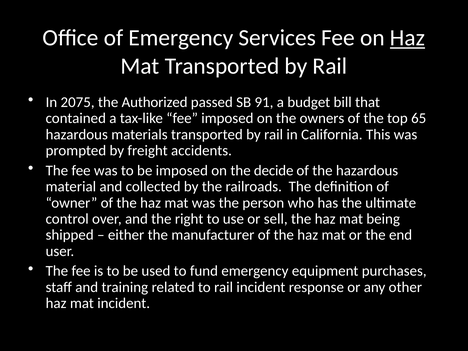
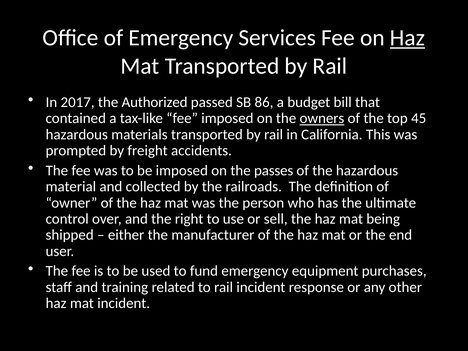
2075: 2075 -> 2017
91: 91 -> 86
owners underline: none -> present
65: 65 -> 45
decide: decide -> passes
